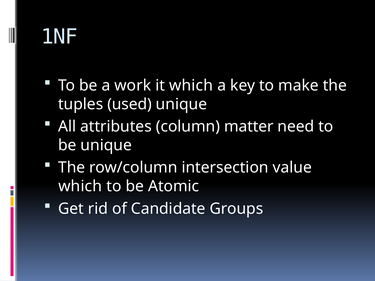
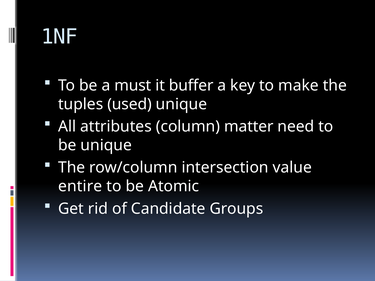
work: work -> must
it which: which -> buffer
which at (80, 186): which -> entire
